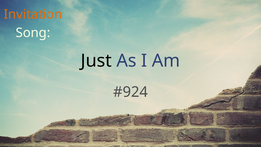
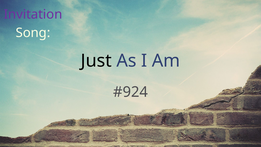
Invitation colour: orange -> purple
